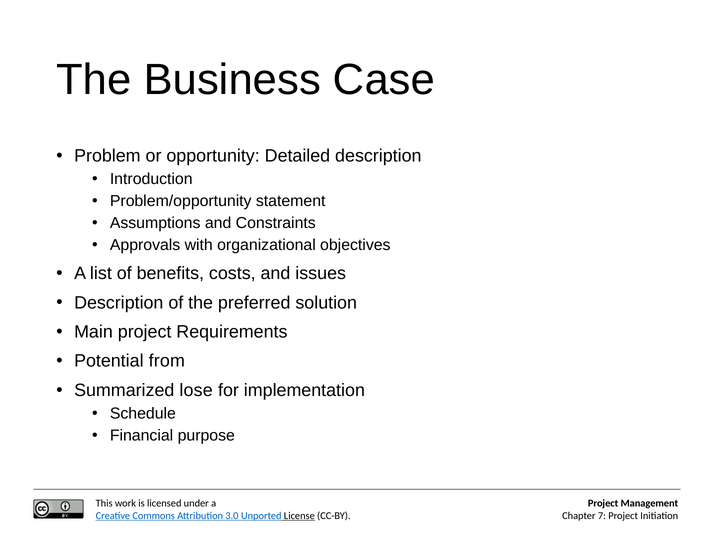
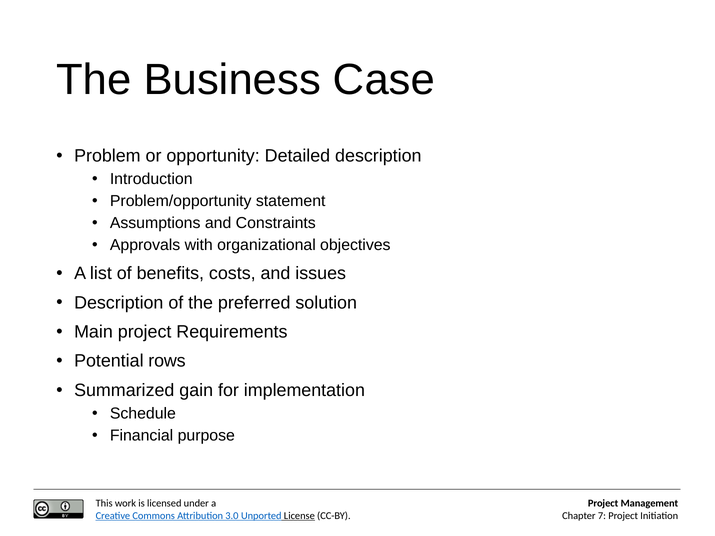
from: from -> rows
lose: lose -> gain
